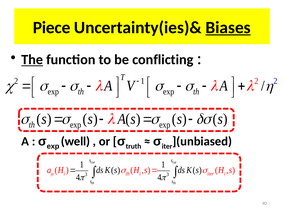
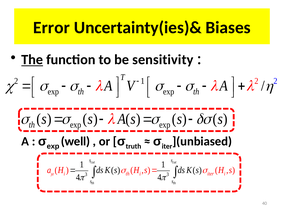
Piece: Piece -> Error
Biases underline: present -> none
conflicting: conflicting -> sensitivity
